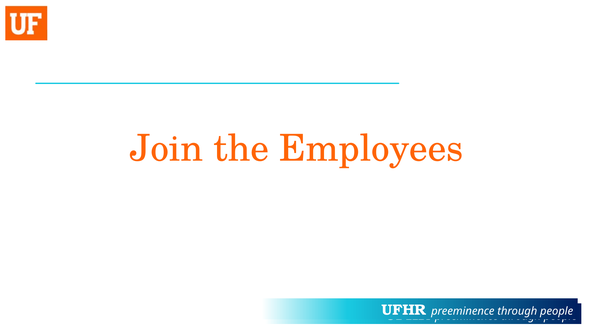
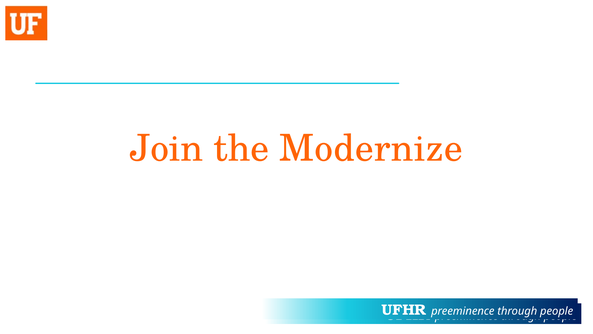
Employees: Employees -> Modernize
